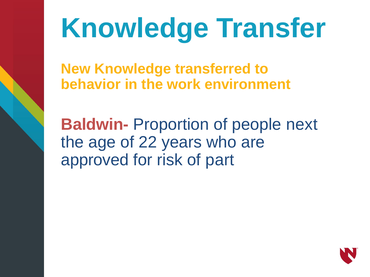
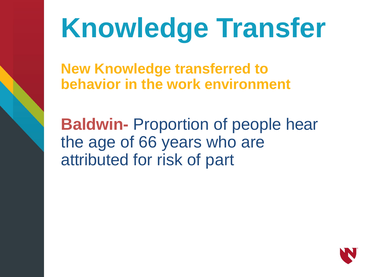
next: next -> hear
22: 22 -> 66
approved: approved -> attributed
